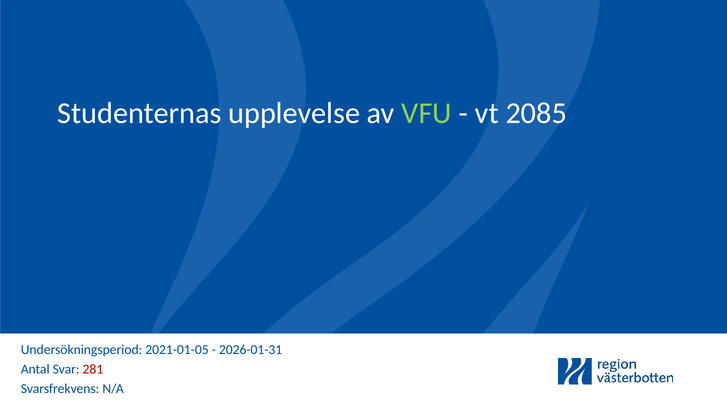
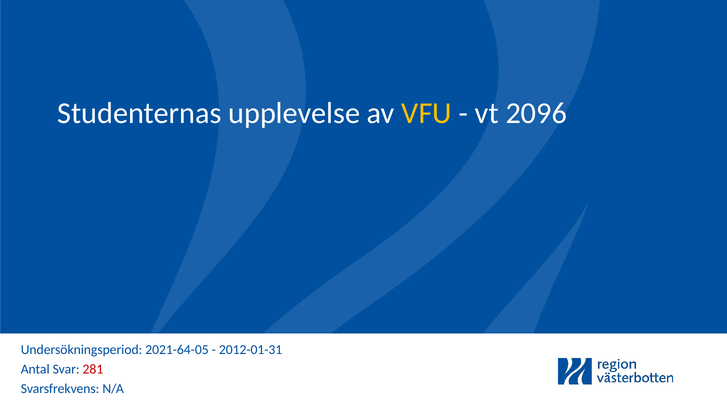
VFU colour: light green -> yellow
2085: 2085 -> 2096
2021-01-05: 2021-01-05 -> 2021-64-05
2026-01-31: 2026-01-31 -> 2012-01-31
